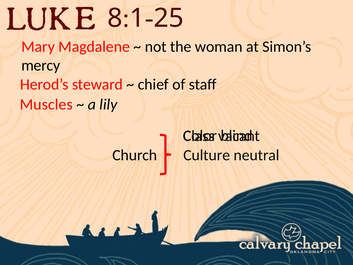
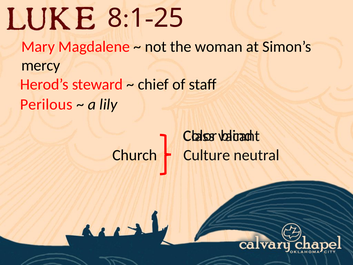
Muscles: Muscles -> Perilous
